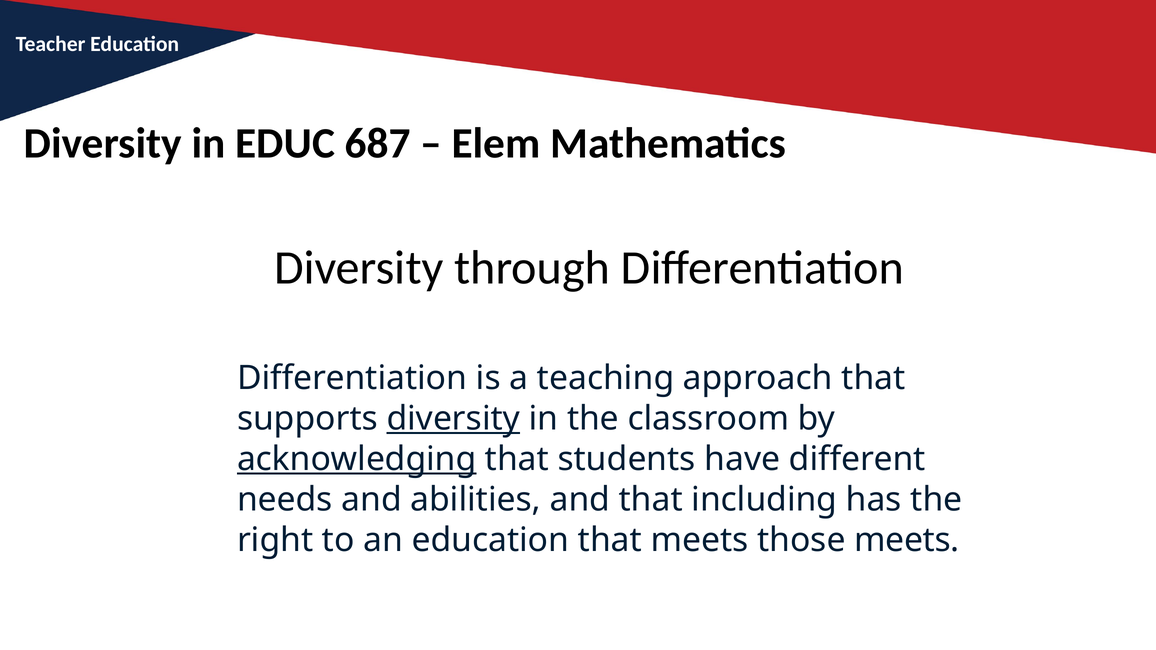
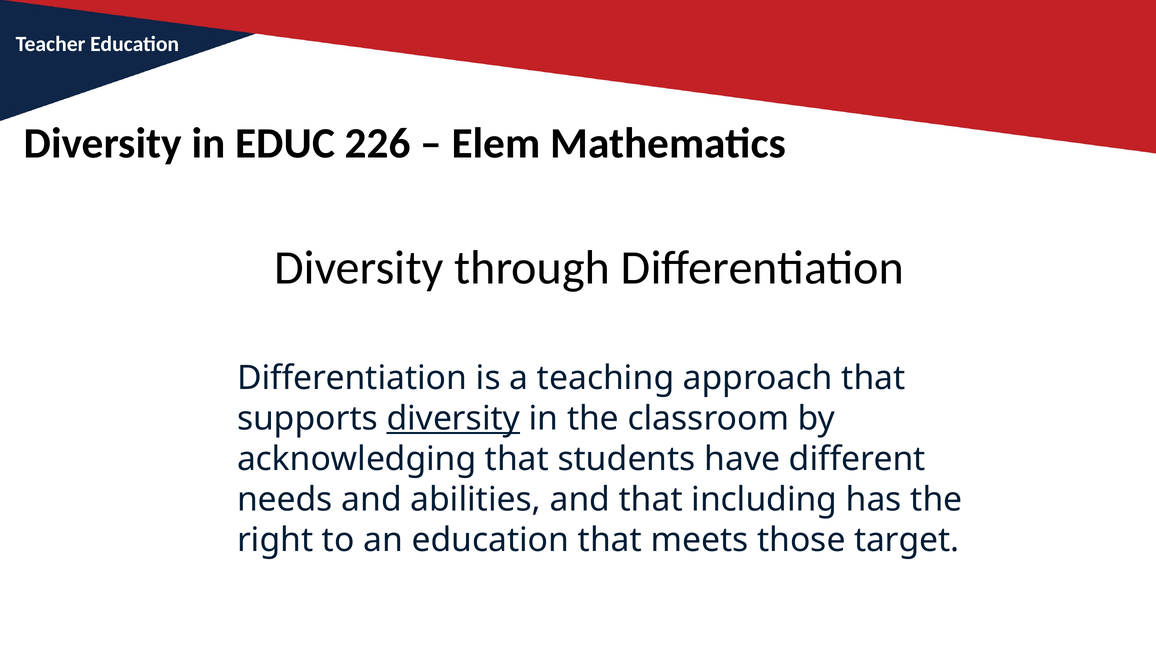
687: 687 -> 226
acknowledging underline: present -> none
those meets: meets -> target
